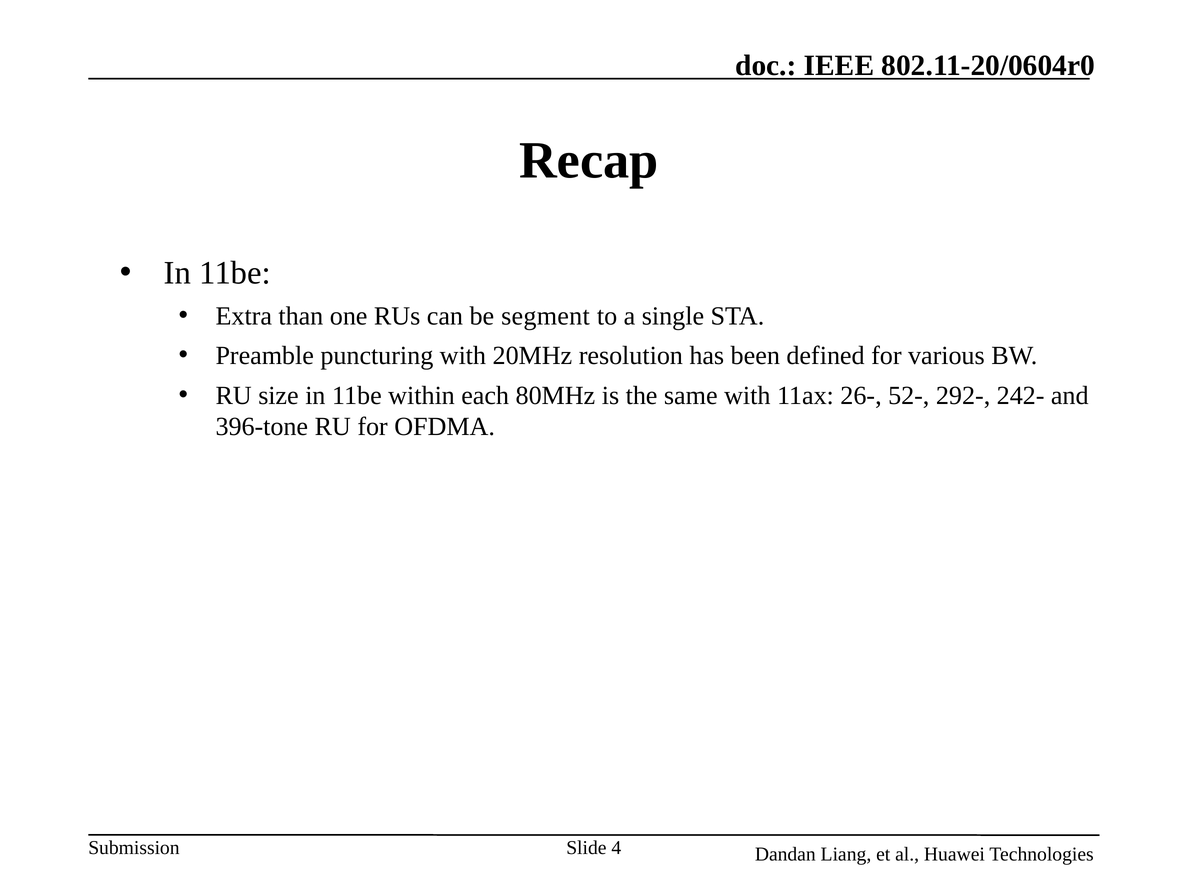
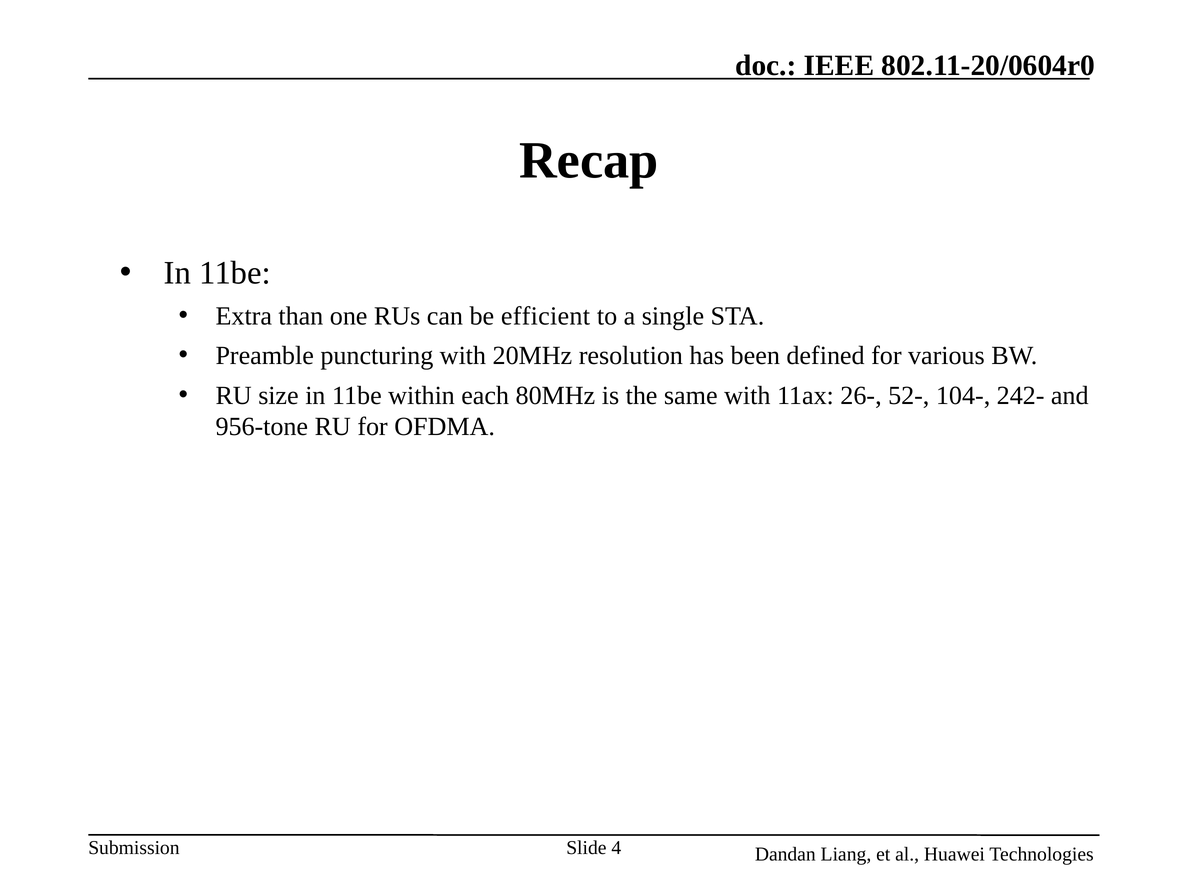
segment: segment -> efficient
292-: 292- -> 104-
396-tone: 396-tone -> 956-tone
